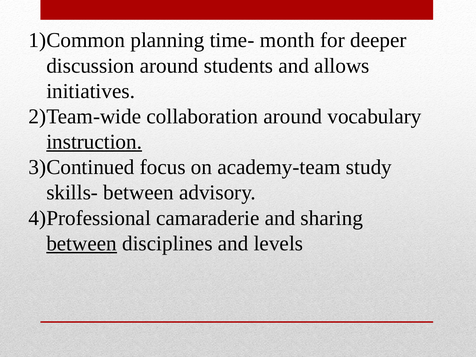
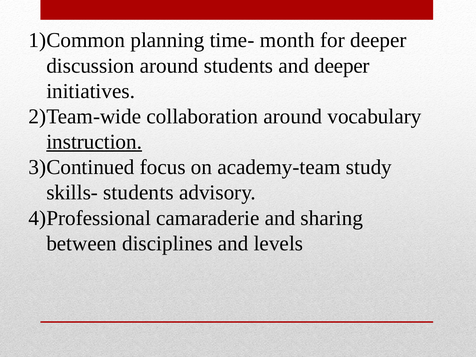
and allows: allows -> deeper
skills- between: between -> students
between at (82, 243) underline: present -> none
